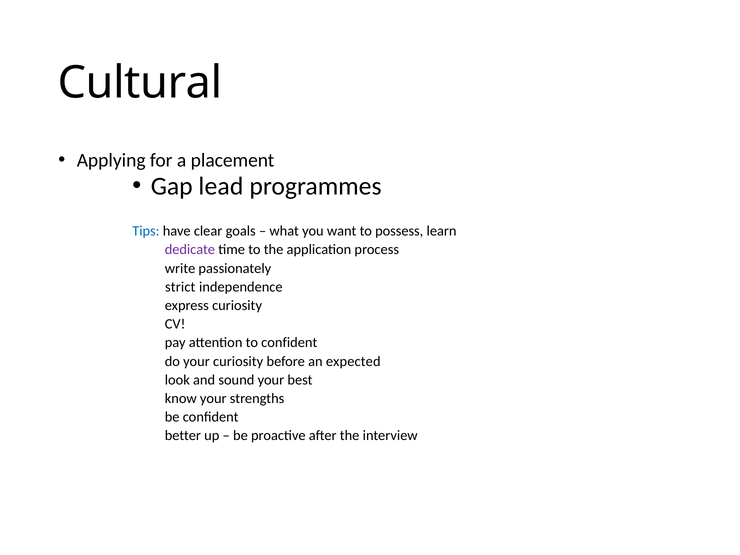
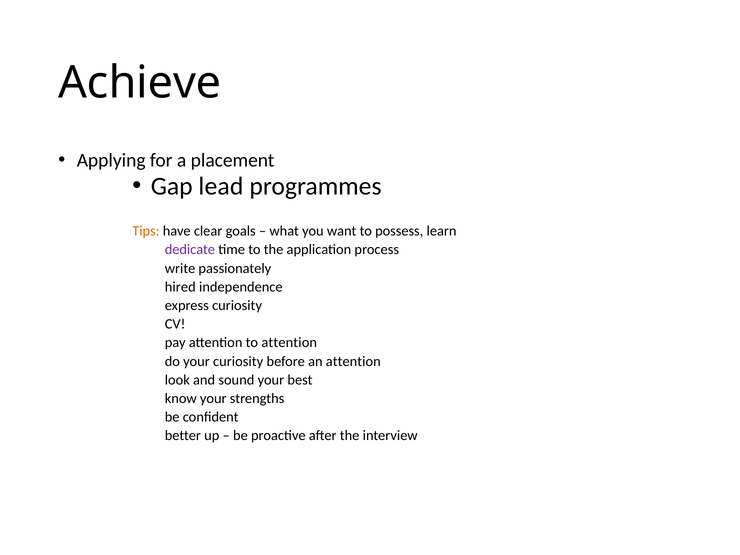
Cultural: Cultural -> Achieve
Tips colour: blue -> orange
strict: strict -> hired
to confident: confident -> attention
an expected: expected -> attention
